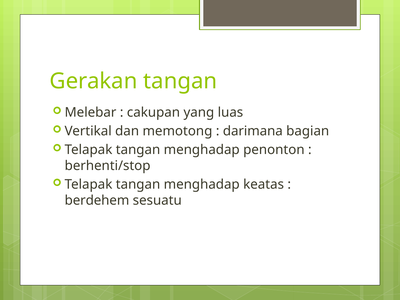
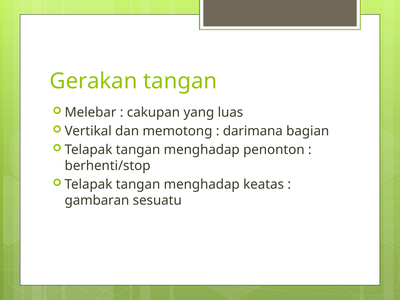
berdehem: berdehem -> gambaran
